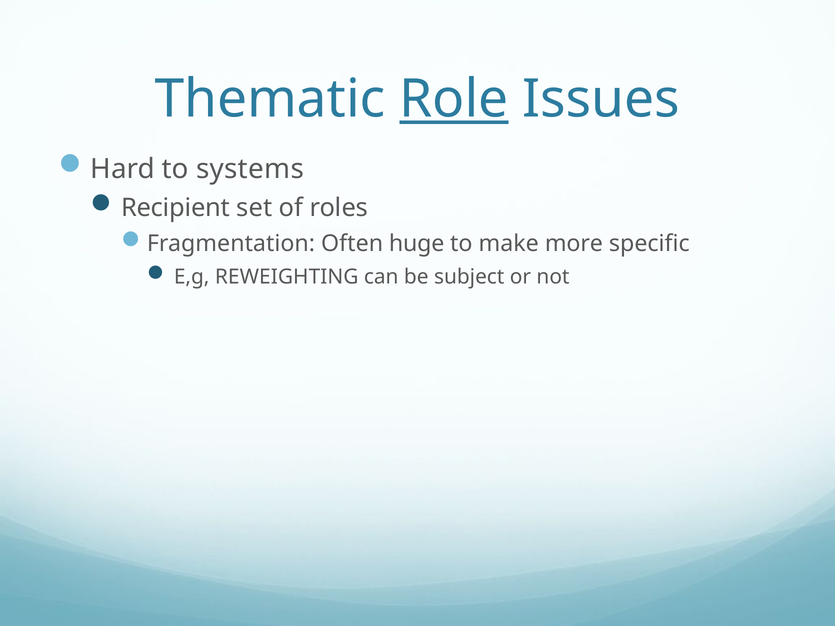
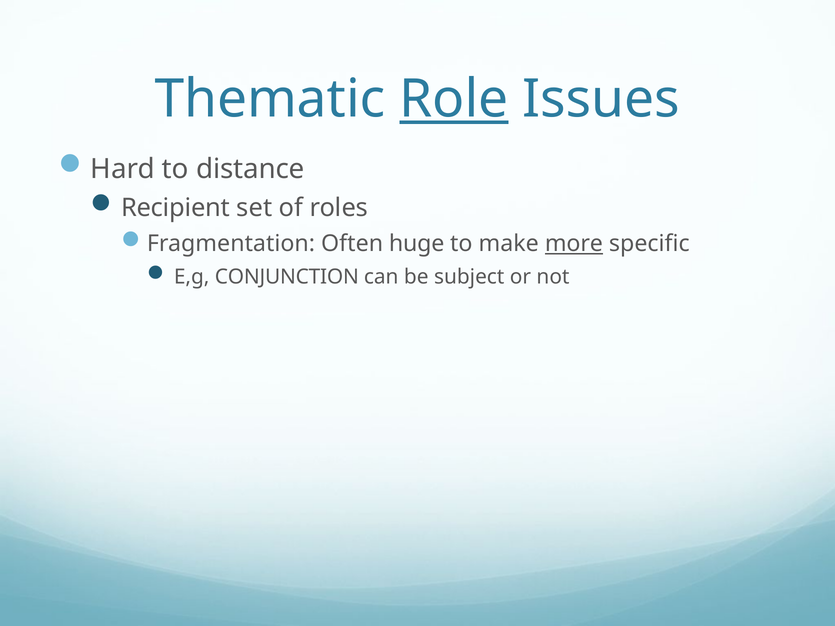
systems: systems -> distance
more underline: none -> present
REWEIGHTING: REWEIGHTING -> CONJUNCTION
